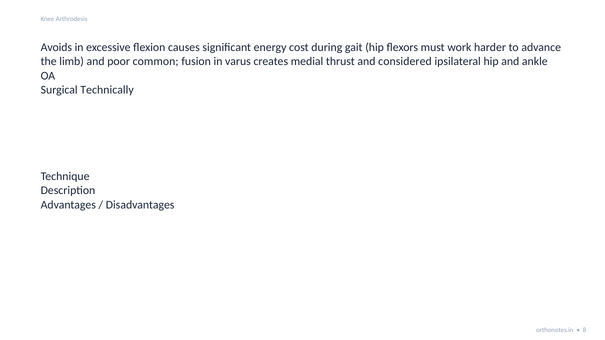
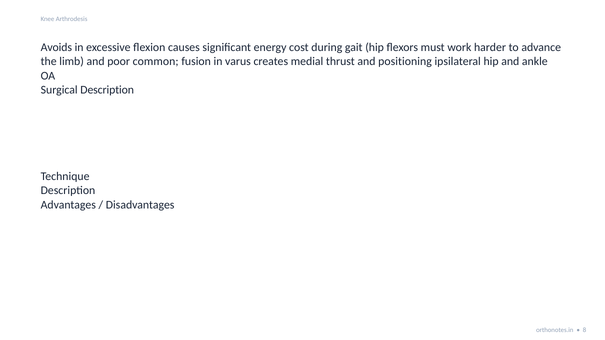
considered: considered -> positioning
Surgical Technically: Technically -> Description
